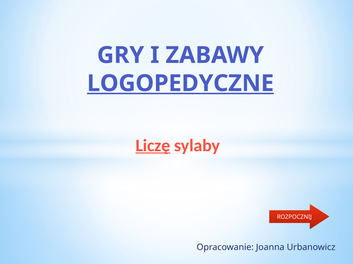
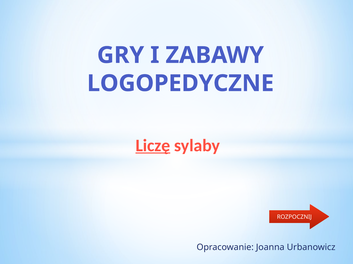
LOGOPEDYCZNE underline: present -> none
